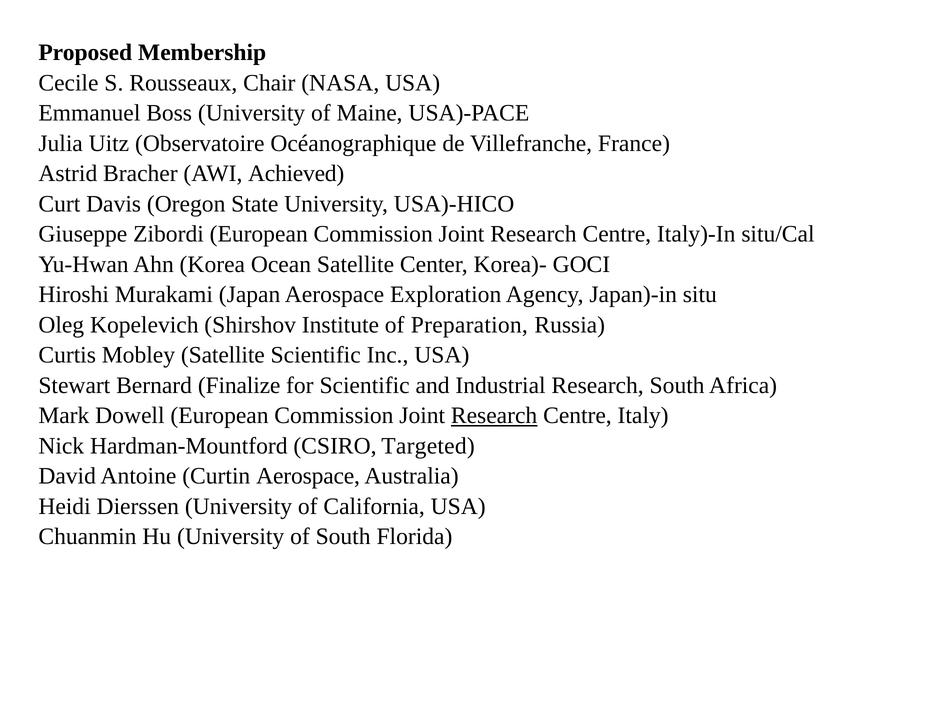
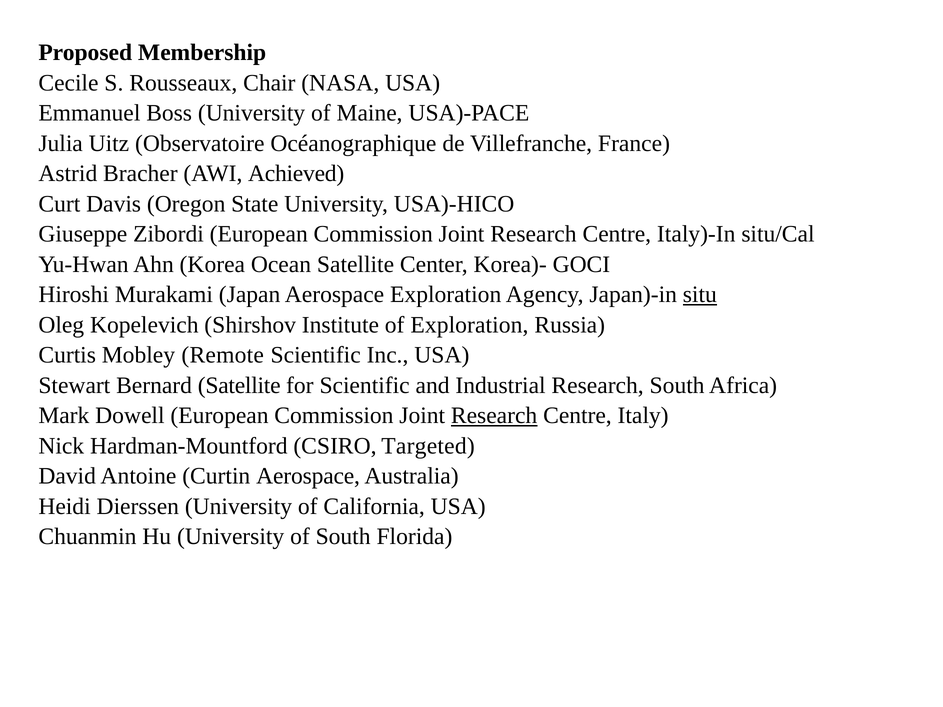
situ underline: none -> present
of Preparation: Preparation -> Exploration
Mobley Satellite: Satellite -> Remote
Bernard Finalize: Finalize -> Satellite
